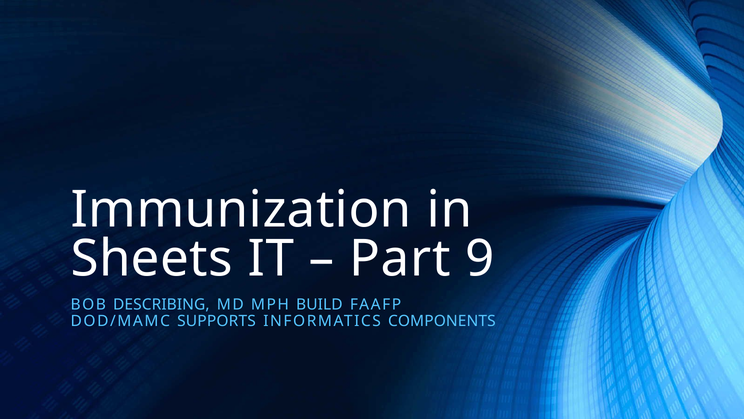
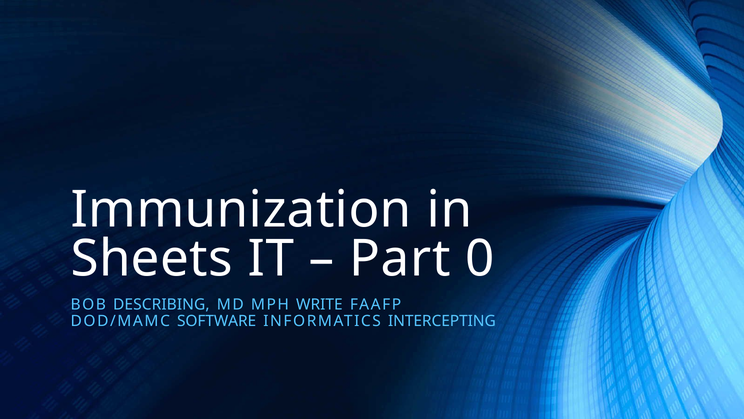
9: 9 -> 0
BUILD: BUILD -> WRITE
SUPPORTS: SUPPORTS -> SOFTWARE
COMPONENTS: COMPONENTS -> INTERCEPTING
